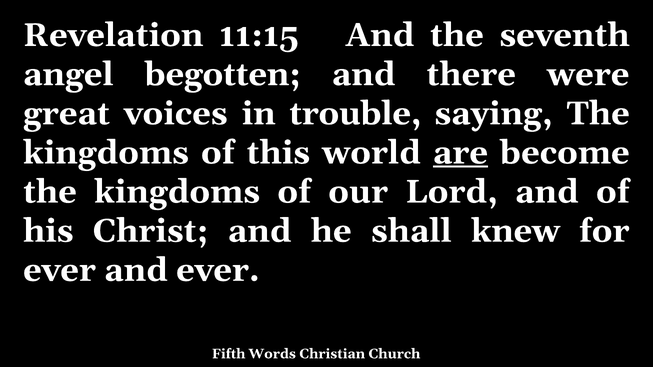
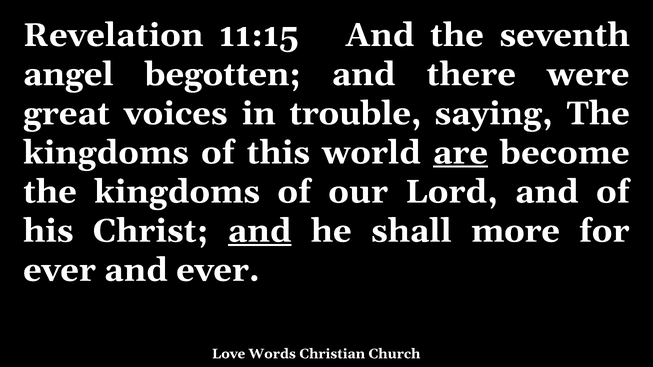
and at (260, 231) underline: none -> present
knew: knew -> more
Fifth: Fifth -> Love
